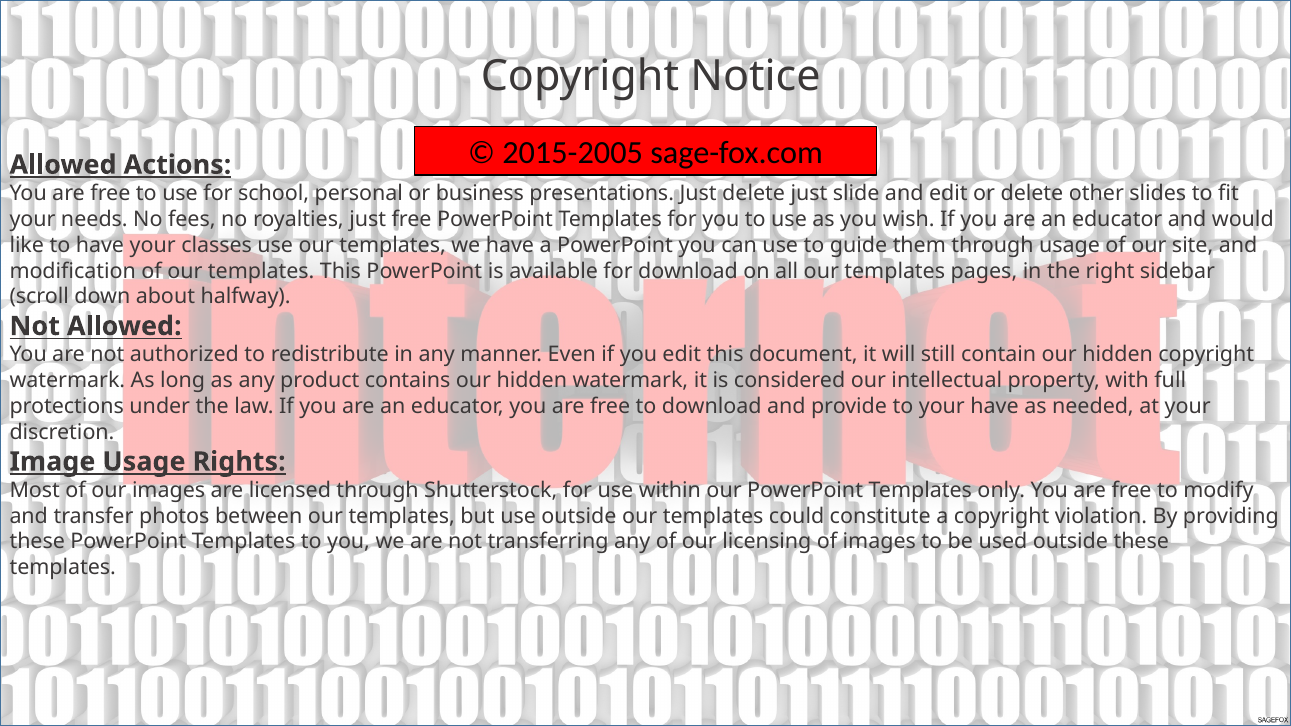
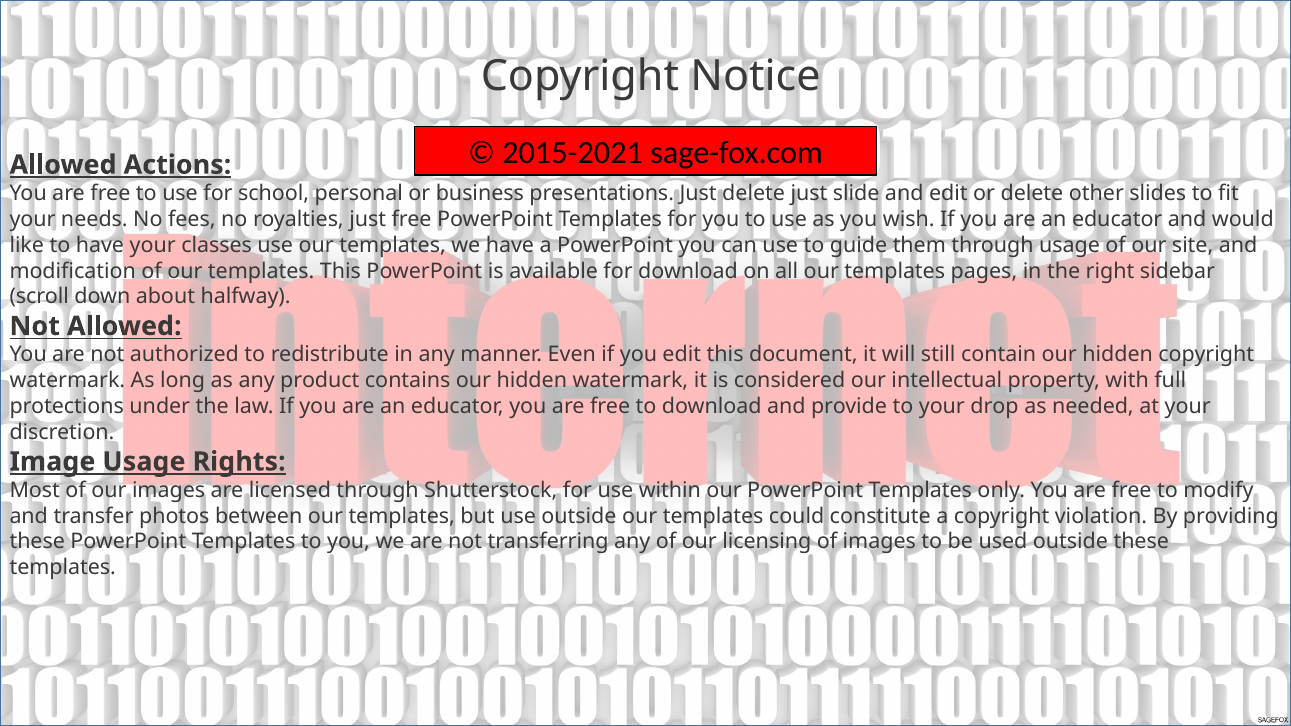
2015-2005: 2015-2005 -> 2015-2021
your have: have -> drop
